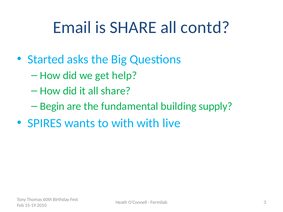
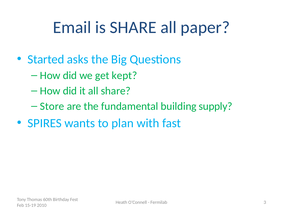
contd: contd -> paper
help: help -> kept
Begin: Begin -> Store
to with: with -> plan
live: live -> fast
